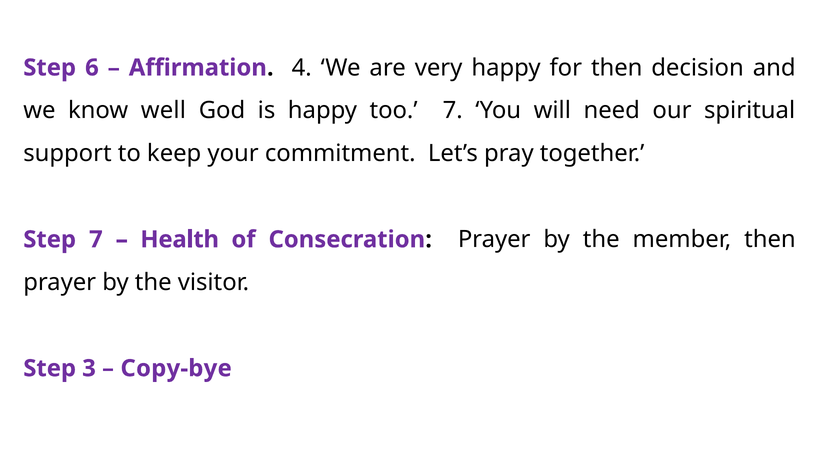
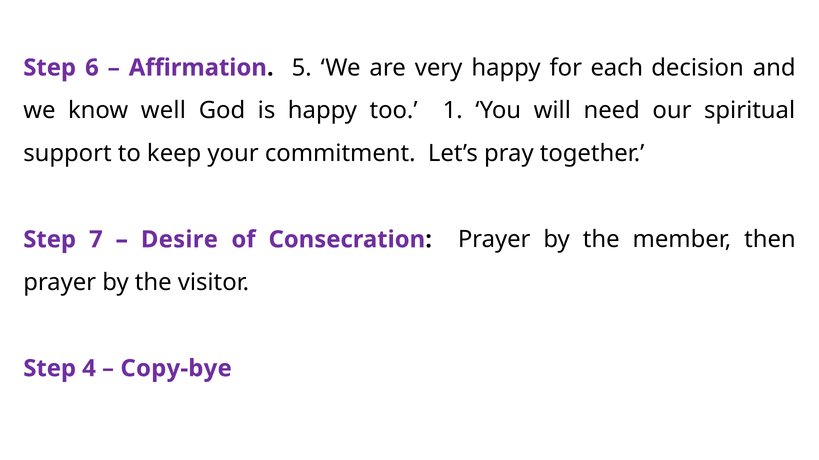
4: 4 -> 5
for then: then -> each
too 7: 7 -> 1
Health: Health -> Desire
3: 3 -> 4
